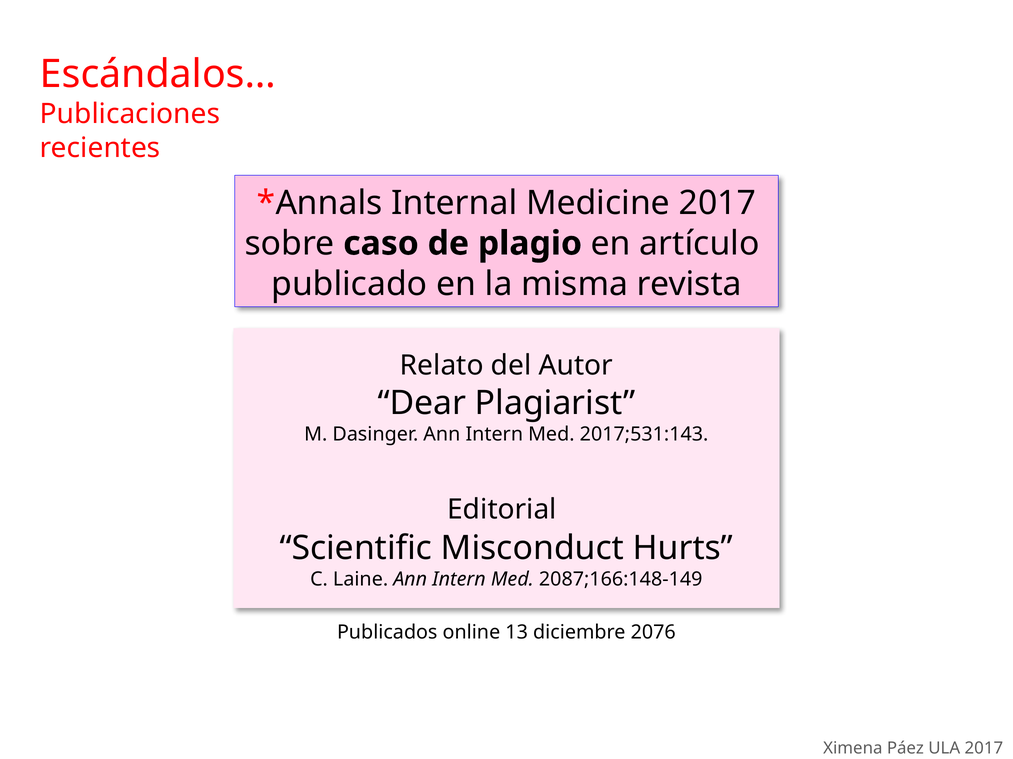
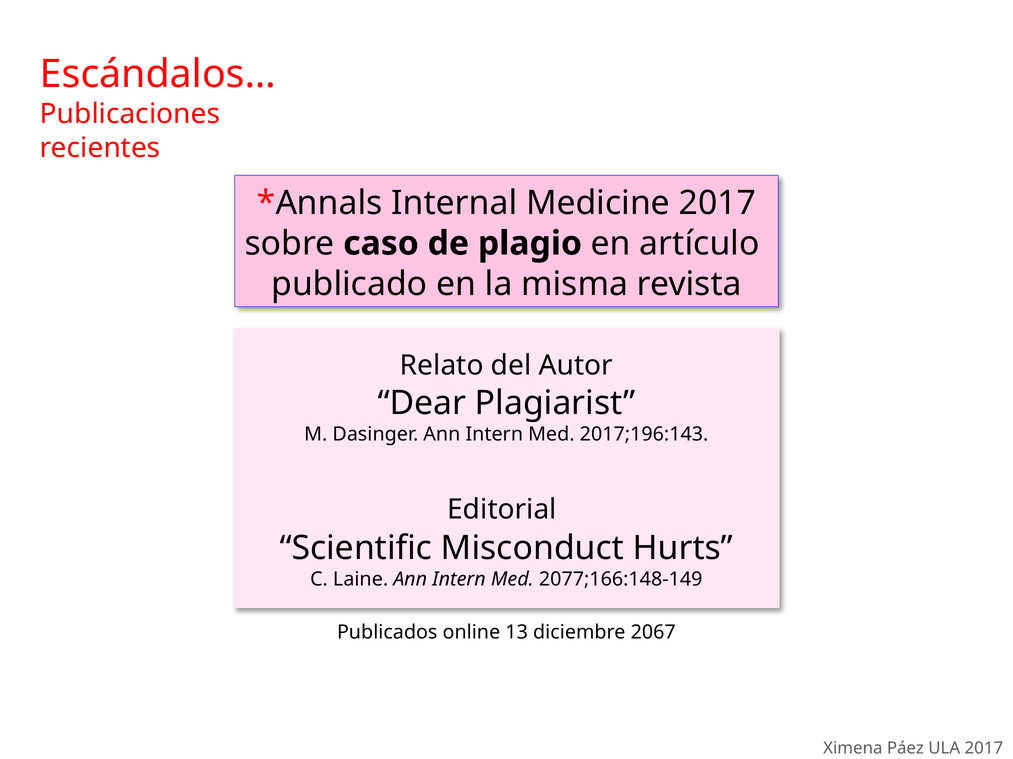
2017;531:143: 2017;531:143 -> 2017;196:143
2087;166:148-149: 2087;166:148-149 -> 2077;166:148-149
2076: 2076 -> 2067
